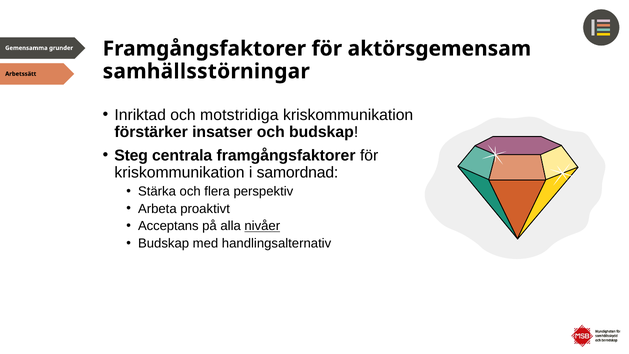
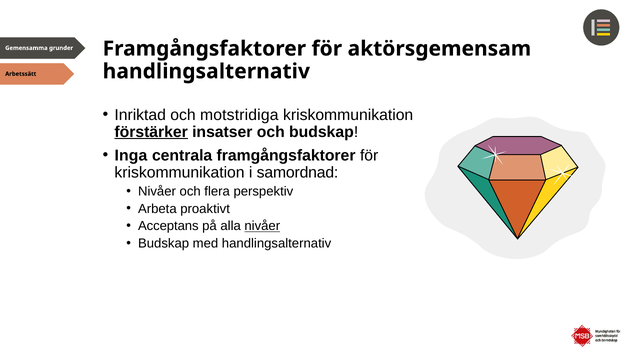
samhällsstörningar at (206, 71): samhällsstörningar -> handlingsalternativ
förstärker underline: none -> present
Steg: Steg -> Inga
Stärka at (157, 191): Stärka -> Nivåer
